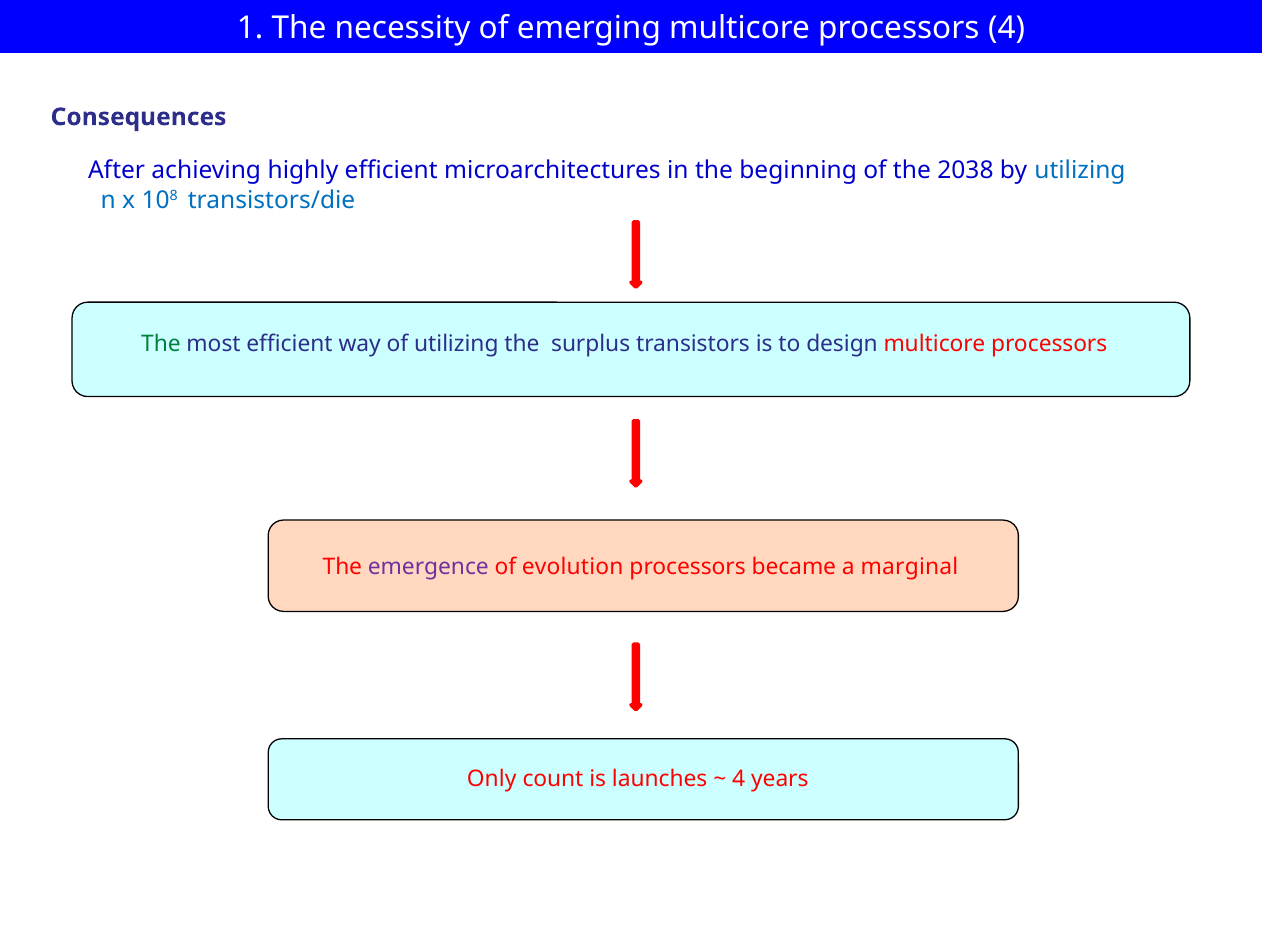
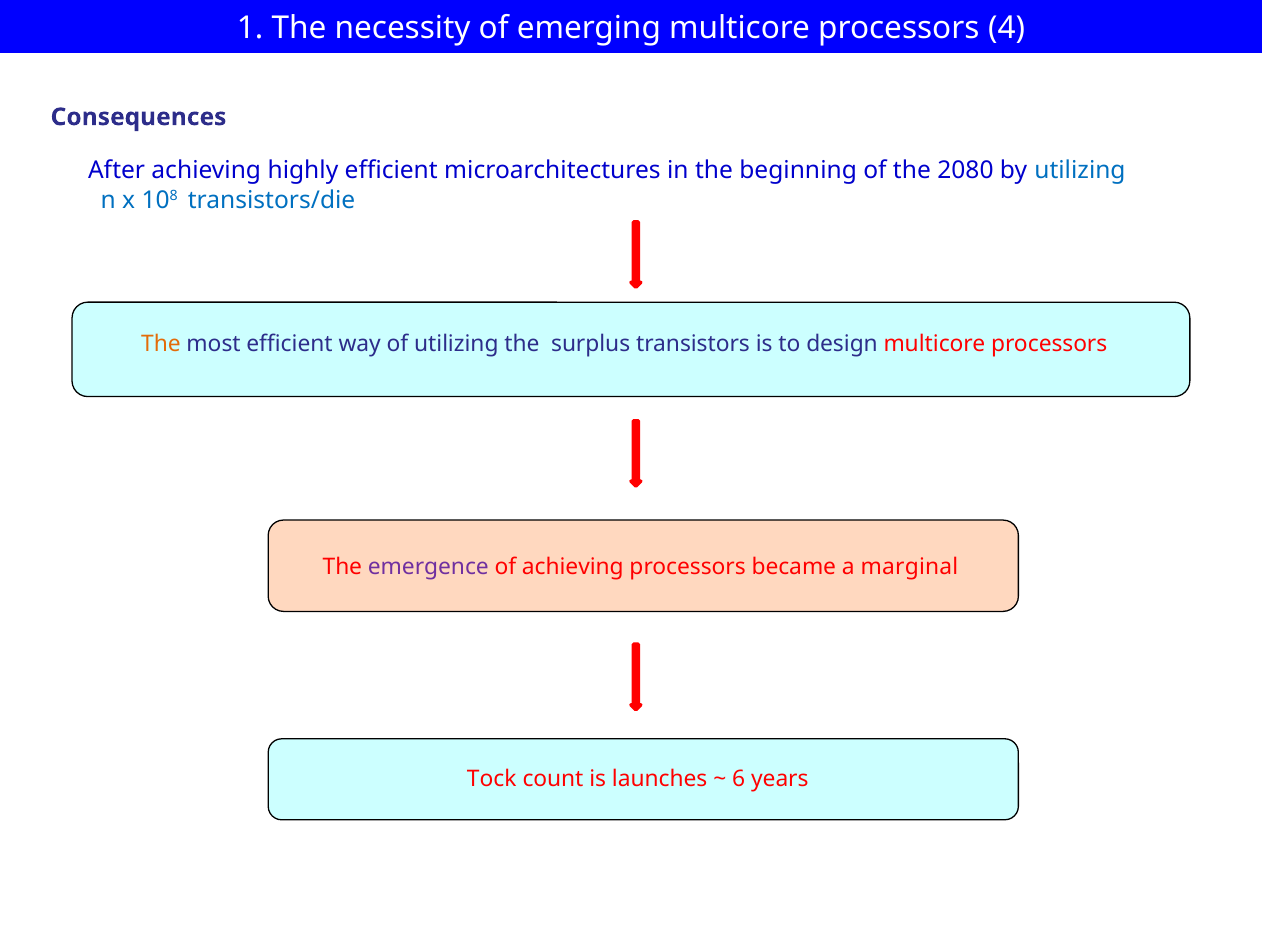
2038: 2038 -> 2080
The at (161, 344) colour: green -> orange
of evolution: evolution -> achieving
Only: Only -> Tock
4 at (739, 780): 4 -> 6
